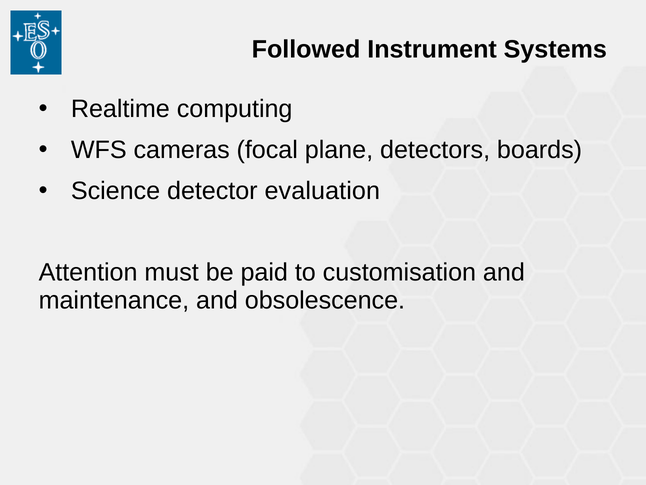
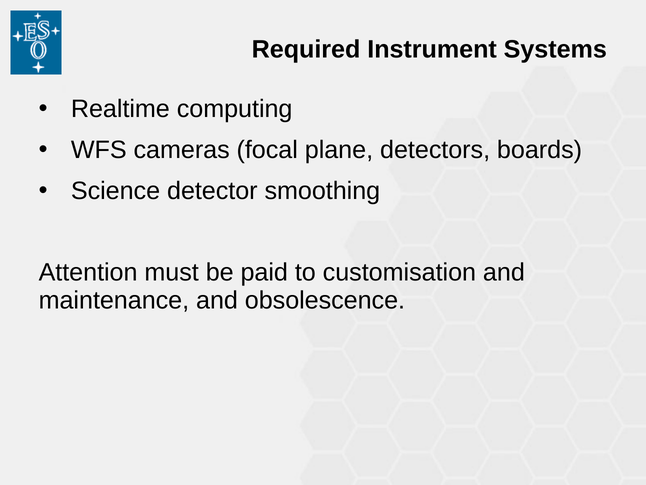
Followed: Followed -> Required
evaluation: evaluation -> smoothing
